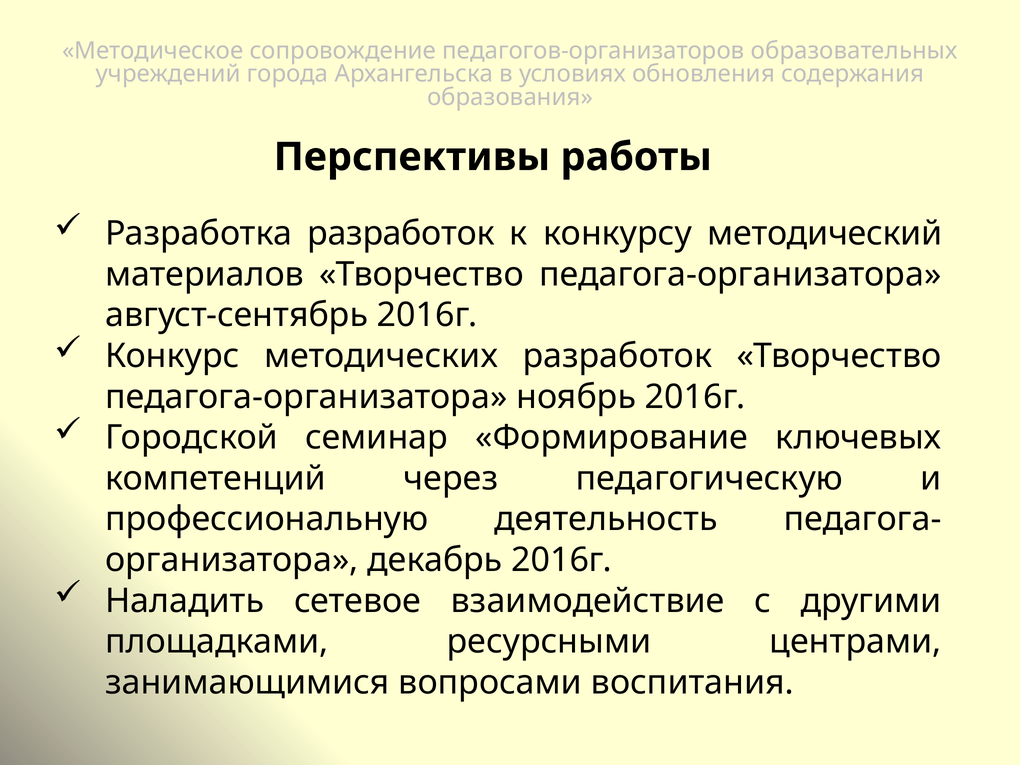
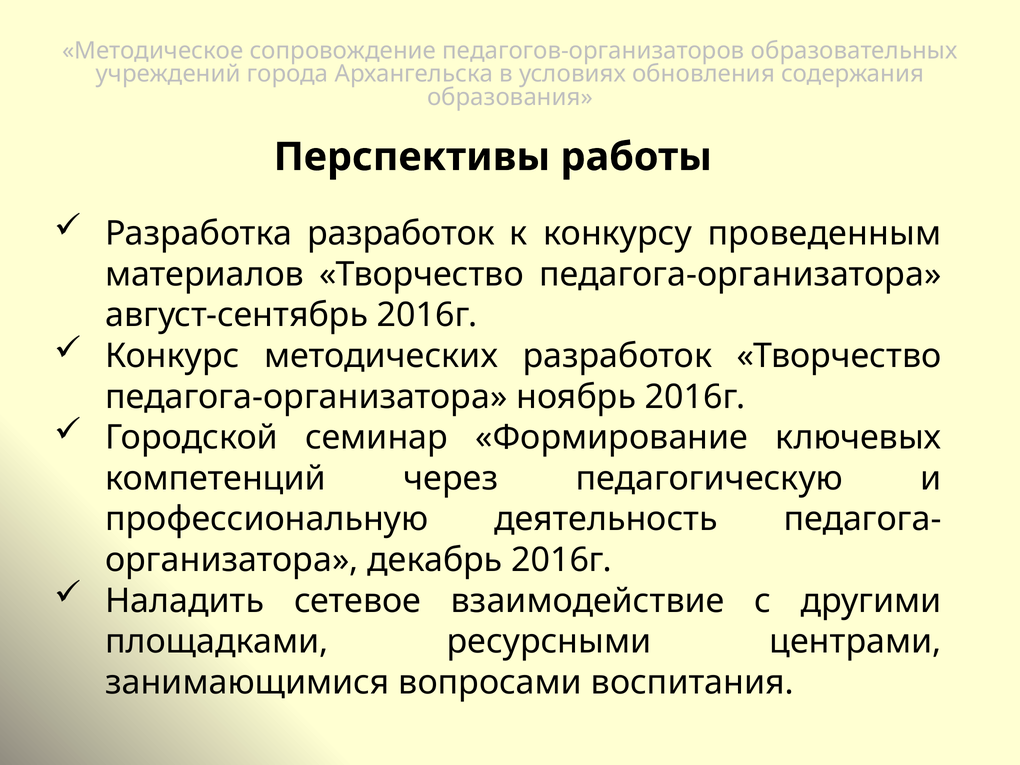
методический: методический -> проведенным
